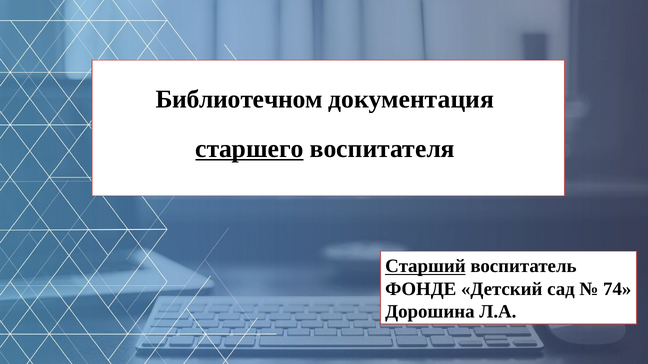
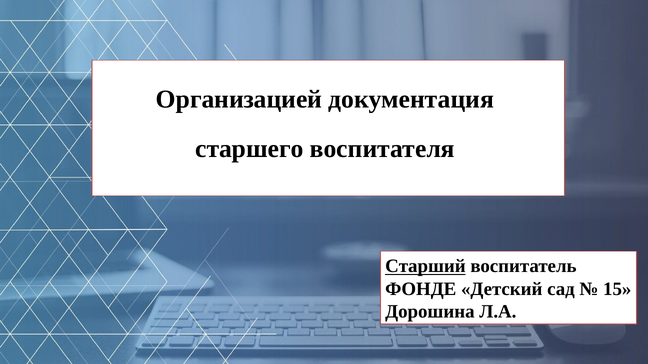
Библиотечном: Библиотечном -> Организацией
старшего underline: present -> none
74: 74 -> 15
